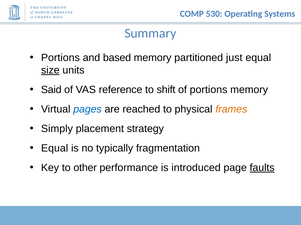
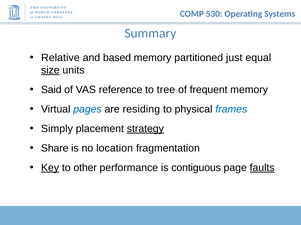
Portions at (60, 58): Portions -> Relative
shift: shift -> tree
of portions: portions -> frequent
reached: reached -> residing
frames colour: orange -> blue
strategy underline: none -> present
Equal at (55, 149): Equal -> Share
typically: typically -> location
Key underline: none -> present
introduced: introduced -> contiguous
